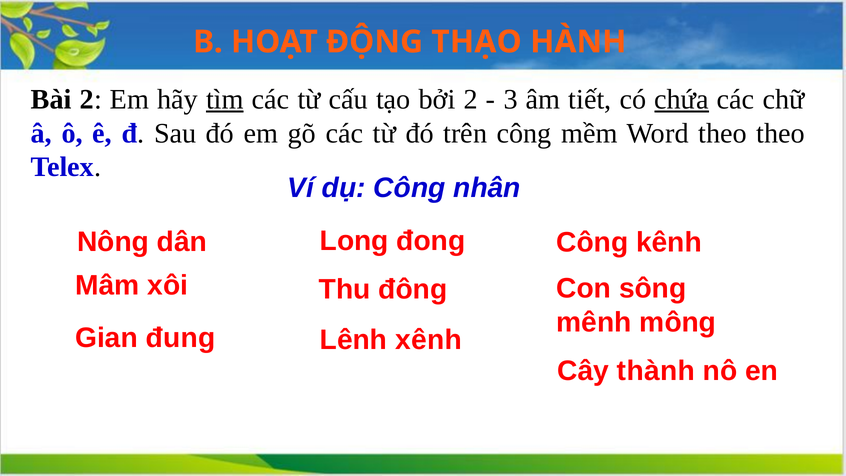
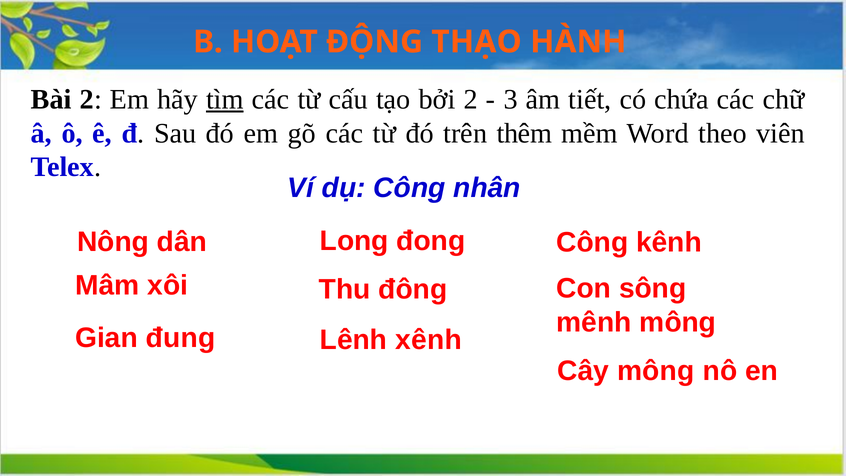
chứa underline: present -> none
trên công: công -> thêm
theo theo: theo -> viên
Cây thành: thành -> mông
